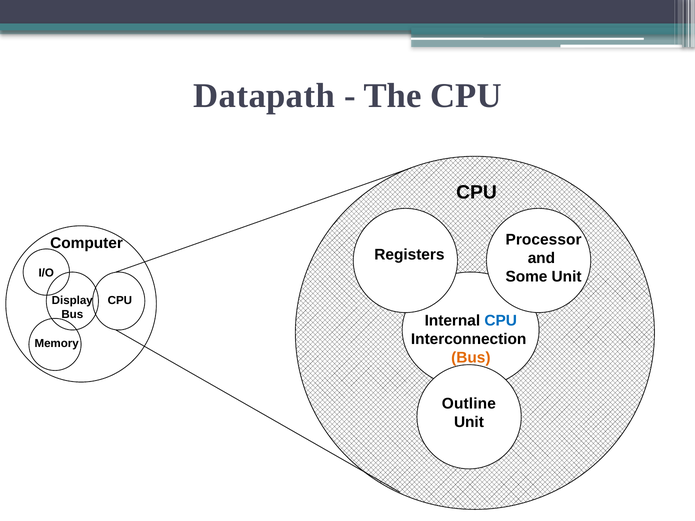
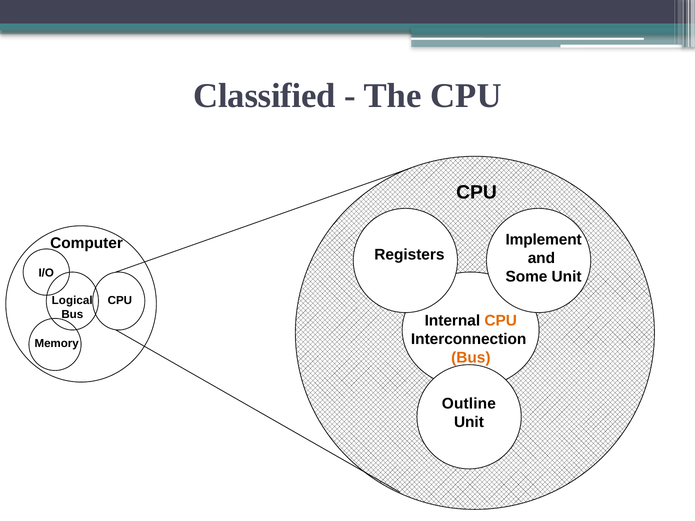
Datapath: Datapath -> Classified
Processor: Processor -> Implement
Display: Display -> Logical
CPU at (501, 321) colour: blue -> orange
